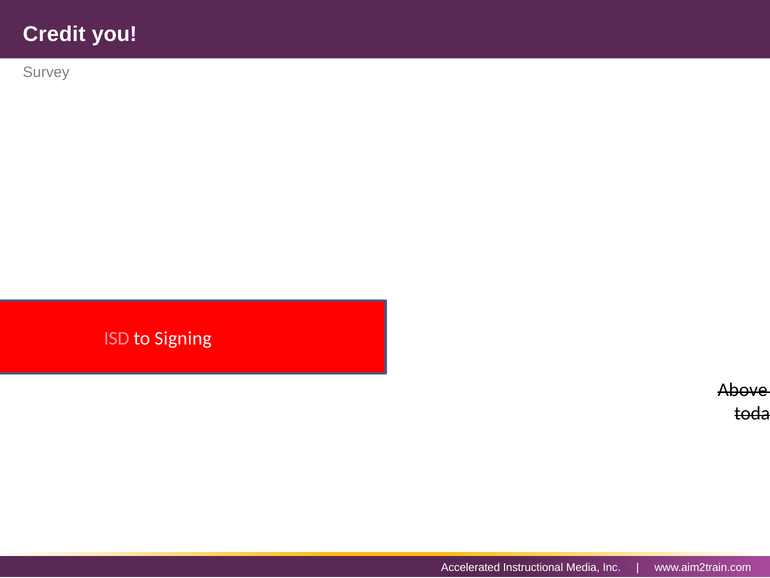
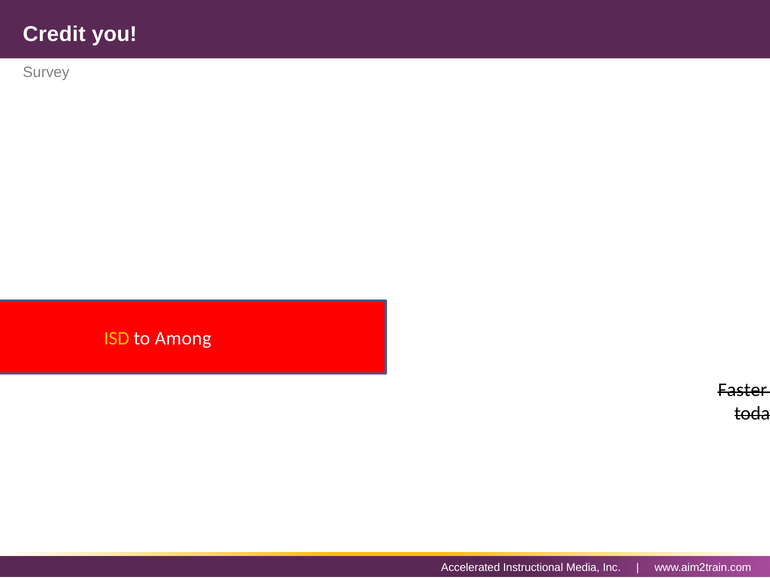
ISD colour: pink -> yellow
Signing: Signing -> Among
Above: Above -> Faster
